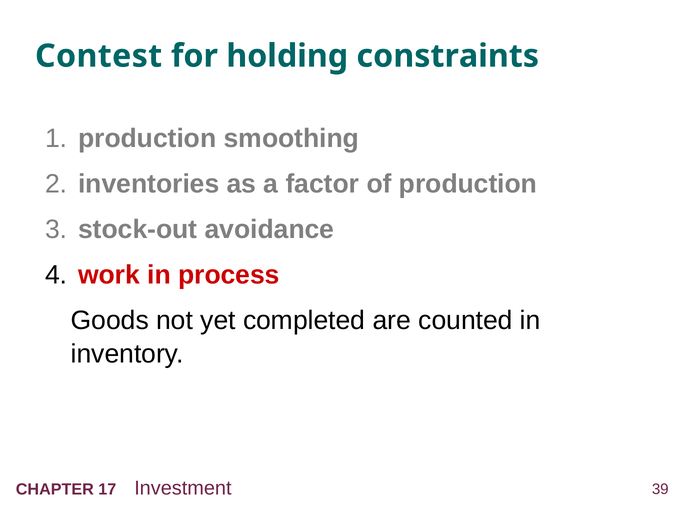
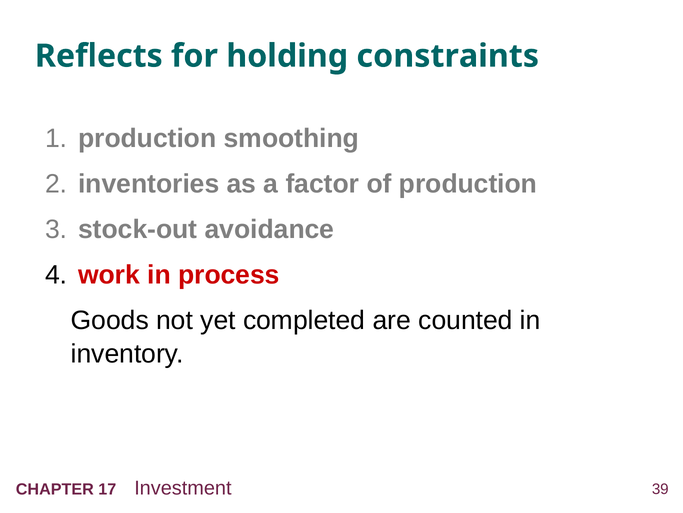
Contest: Contest -> Reflects
